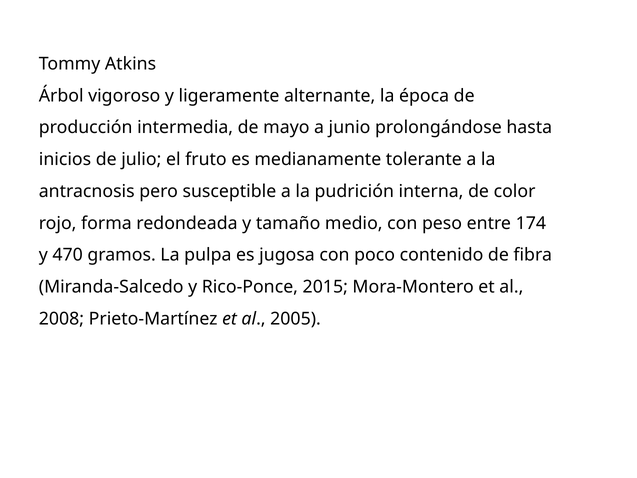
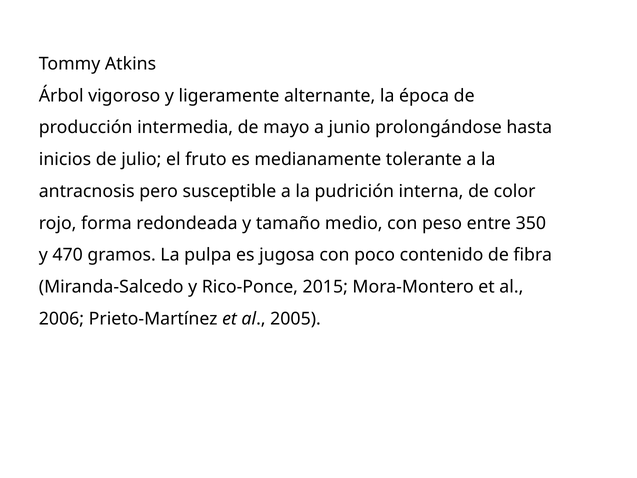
174: 174 -> 350
2008: 2008 -> 2006
